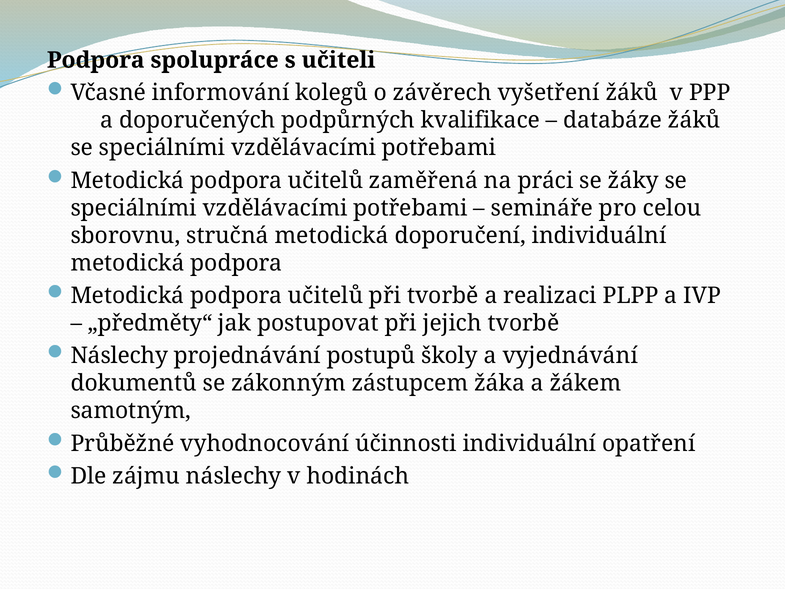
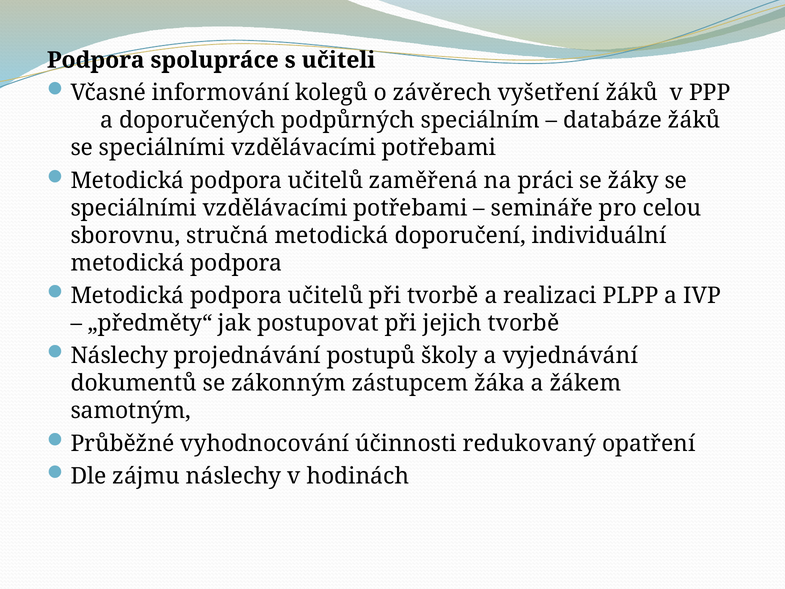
kvalifikace: kvalifikace -> speciálním
účinnosti individuální: individuální -> redukovaný
